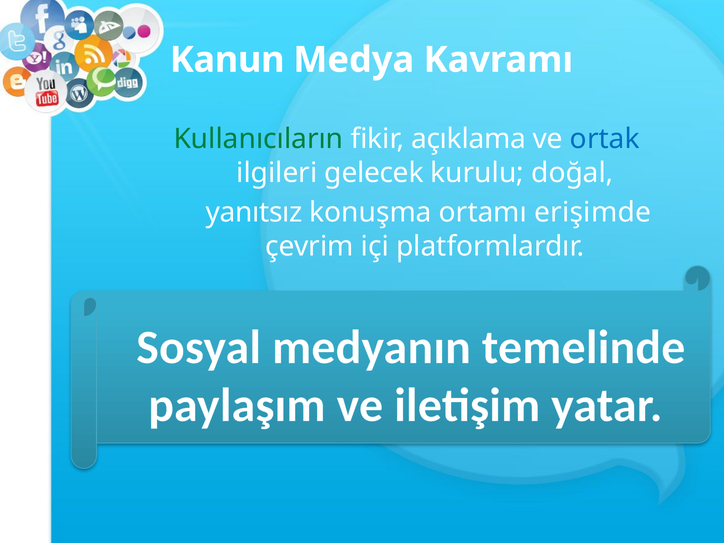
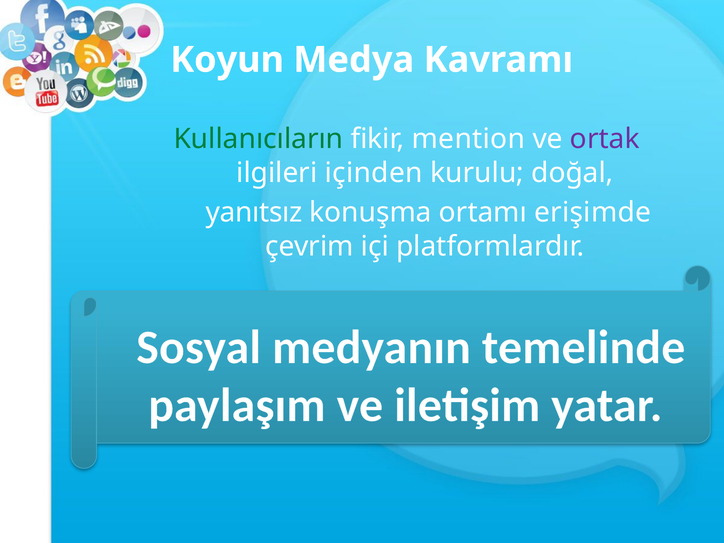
Kanun: Kanun -> Koyun
açıklama: açıklama -> mention
ortak colour: blue -> purple
gelecek: gelecek -> içinden
